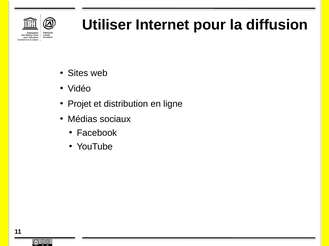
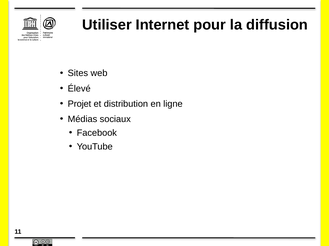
Vidéo: Vidéo -> Élevé
